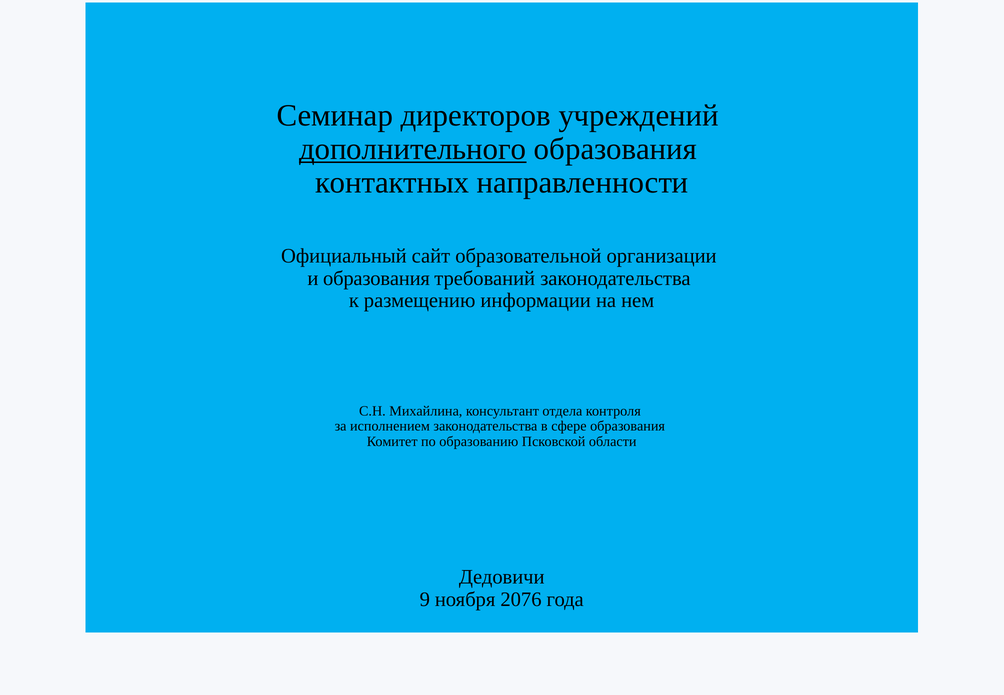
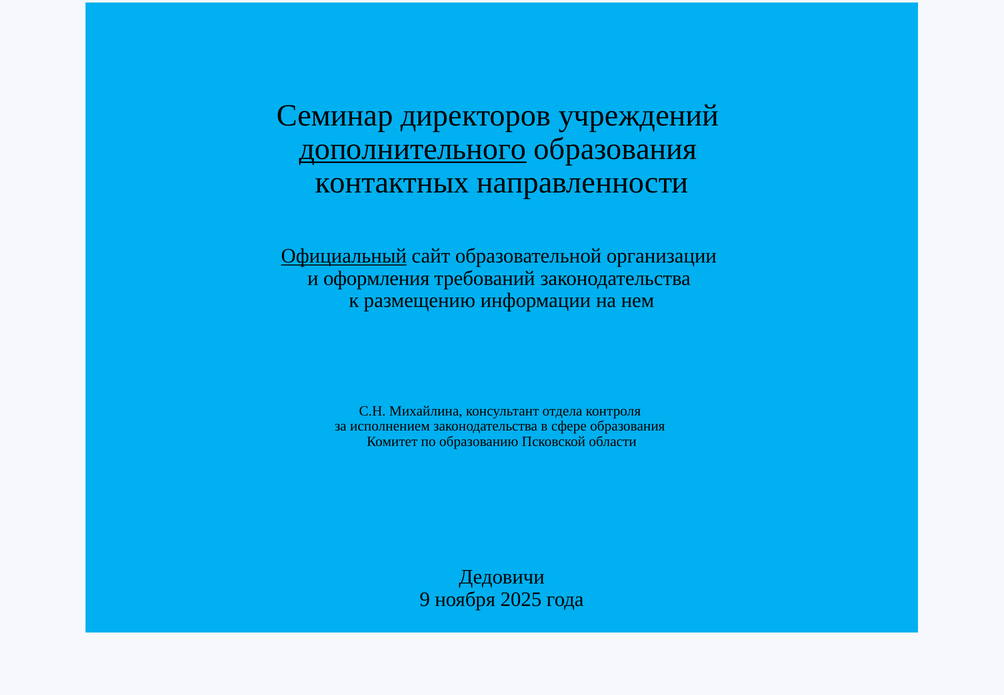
Официальный underline: none -> present
и образования: образования -> оформления
2076: 2076 -> 2025
